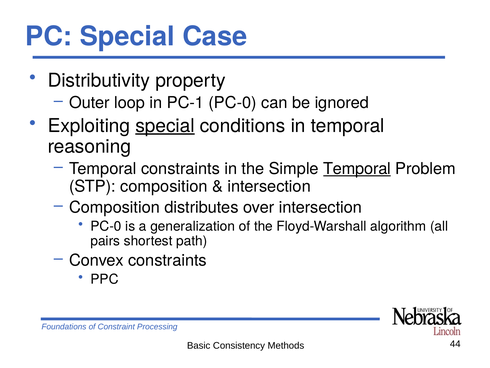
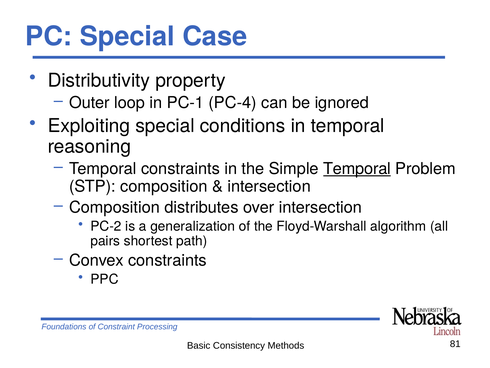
PC-1 PC-0: PC-0 -> PC-4
special at (165, 126) underline: present -> none
PC-0 at (106, 226): PC-0 -> PC-2
44: 44 -> 81
